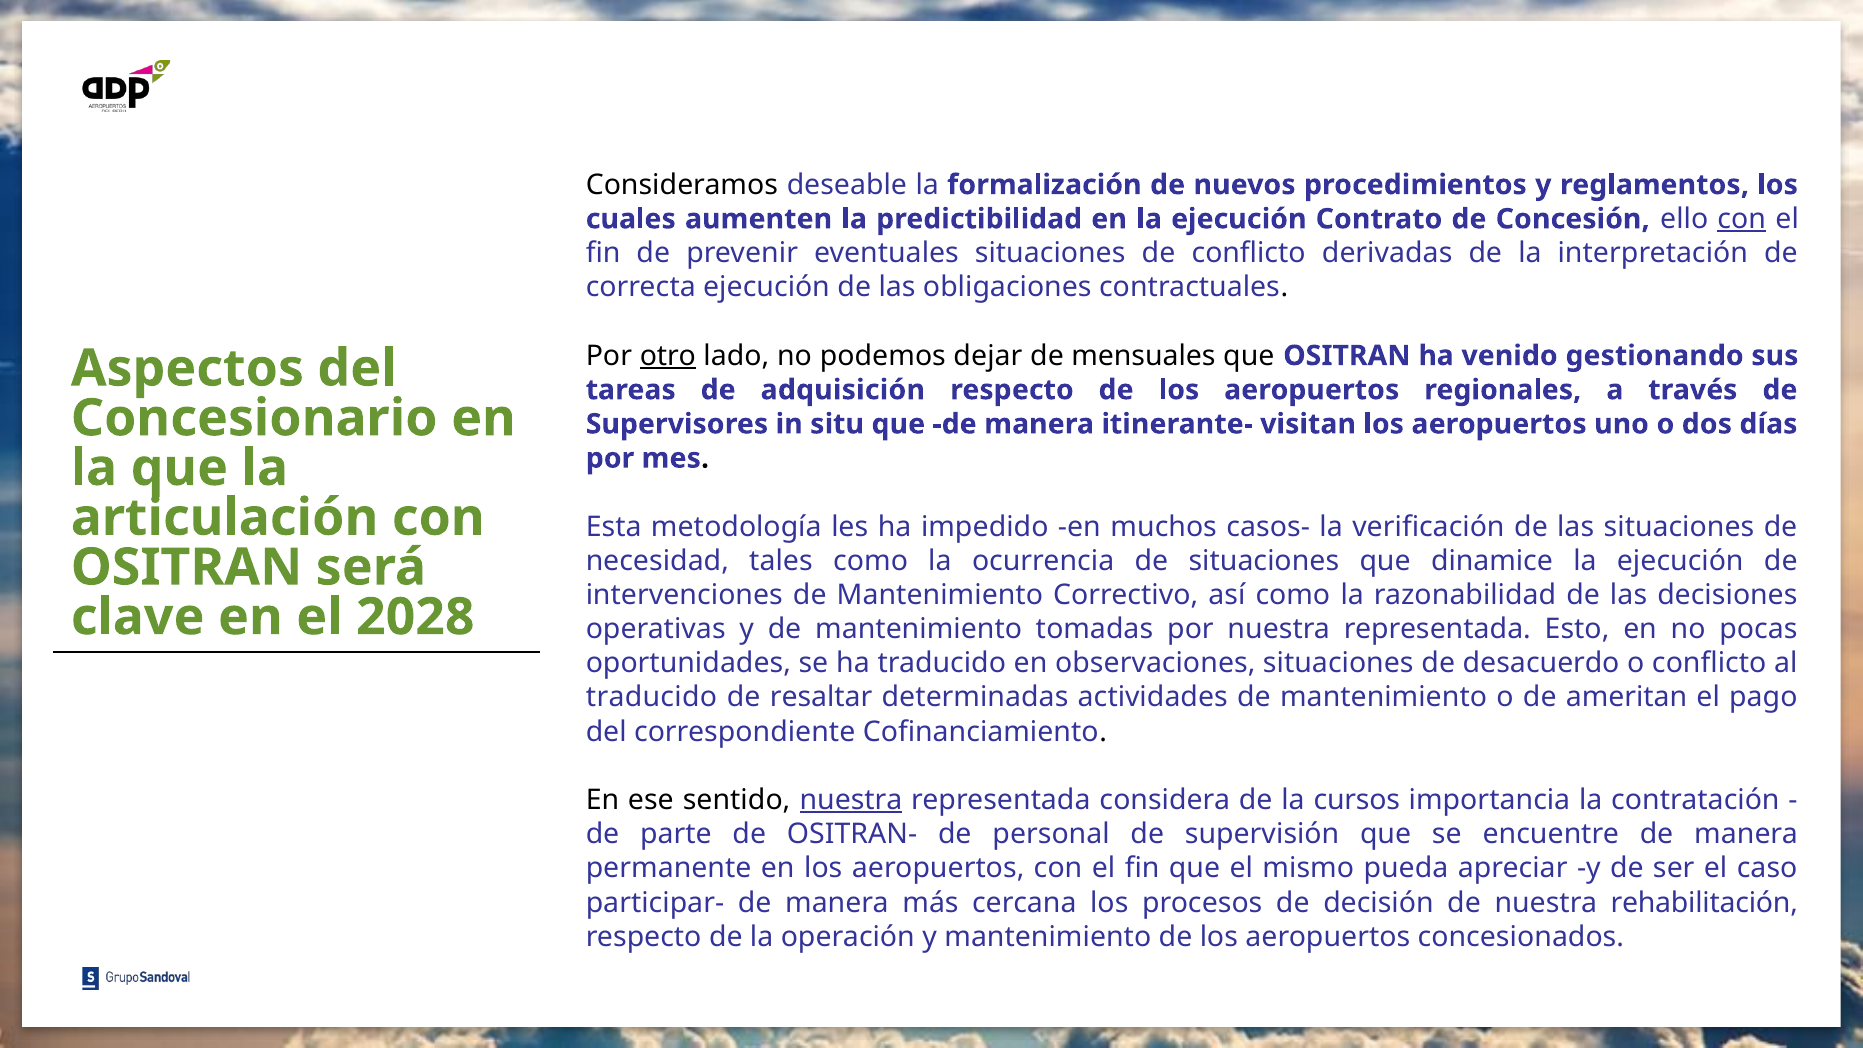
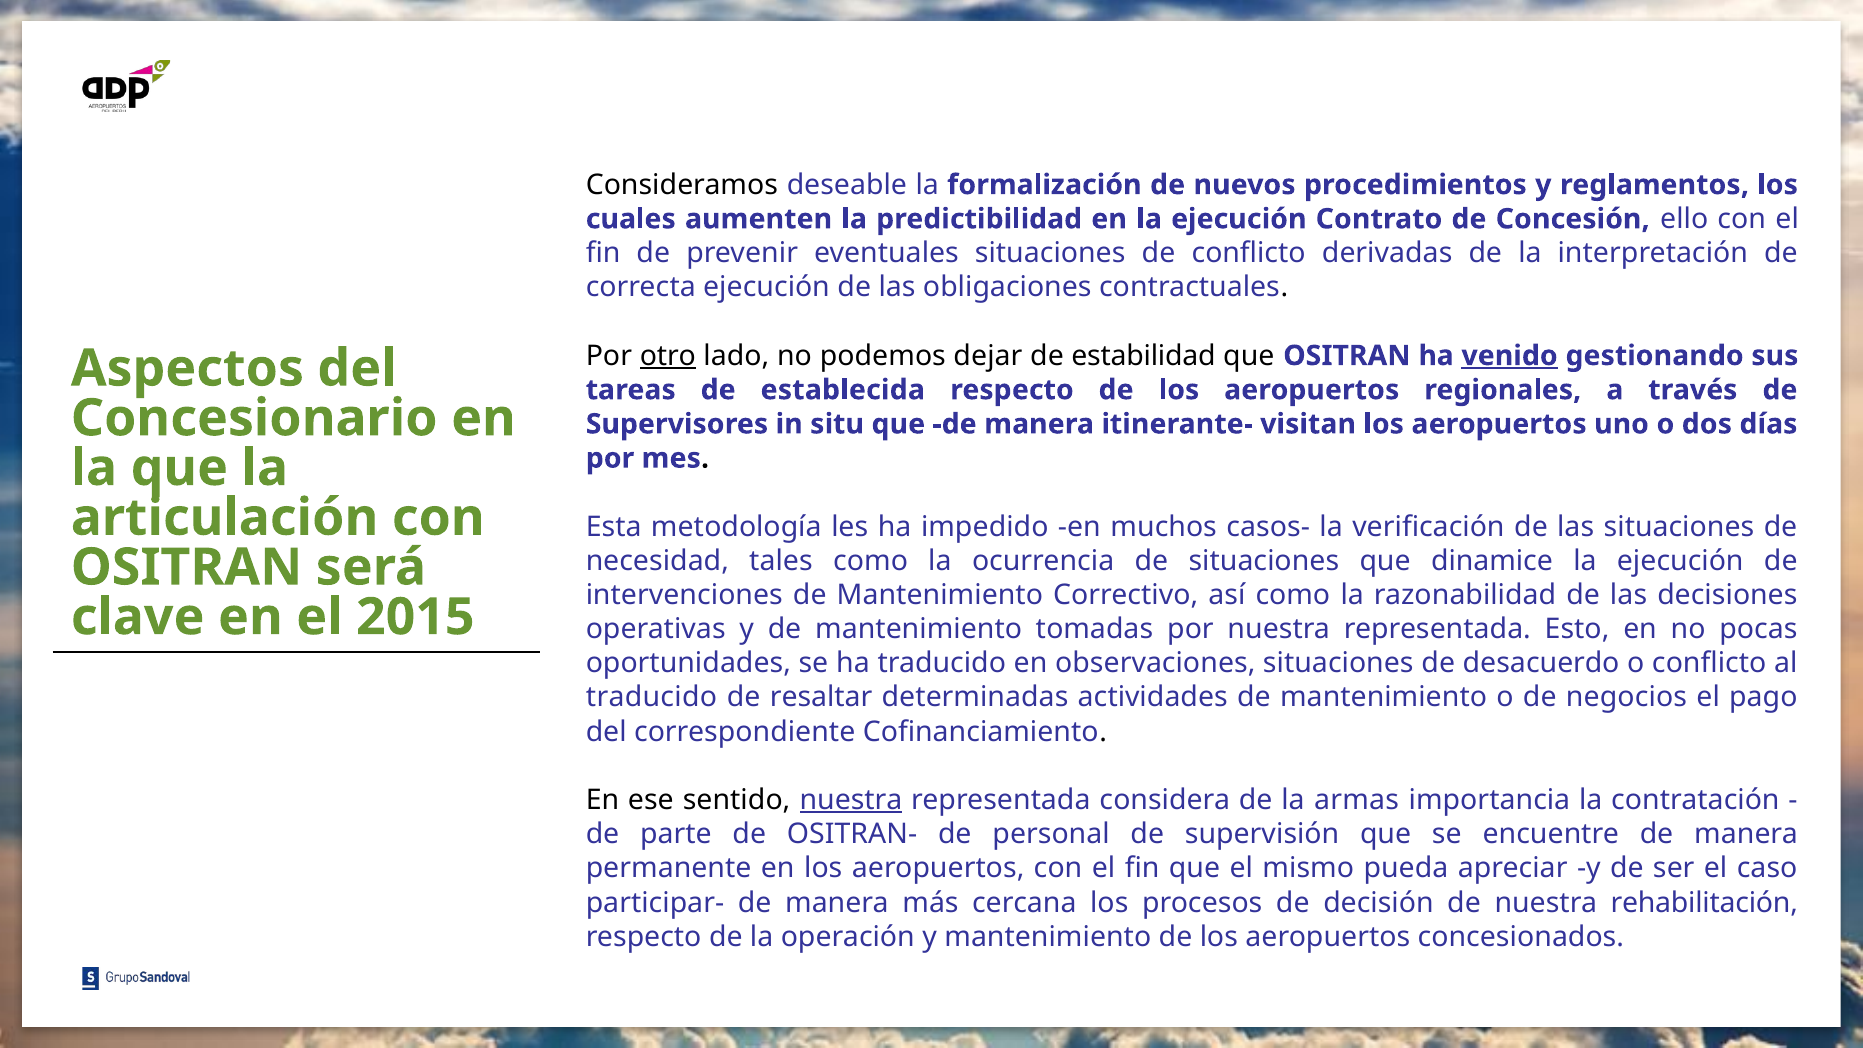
con at (1742, 219) underline: present -> none
mensuales: mensuales -> estabilidad
venido underline: none -> present
adquisición: adquisición -> establecida
2028: 2028 -> 2015
ameritan: ameritan -> negocios
cursos: cursos -> armas
